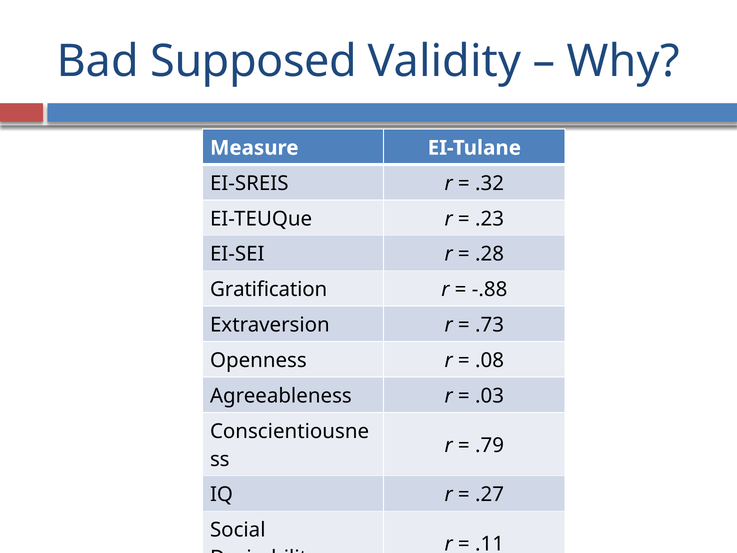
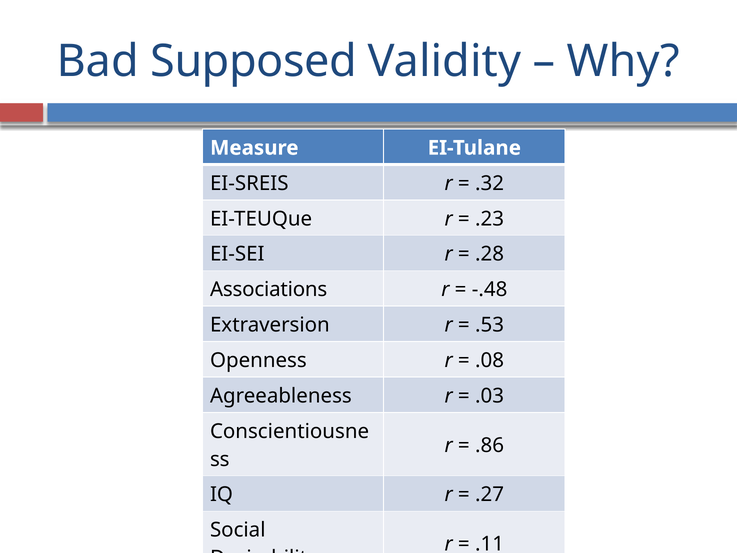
Gratification: Gratification -> Associations
-.88: -.88 -> -.48
.73: .73 -> .53
.79: .79 -> .86
